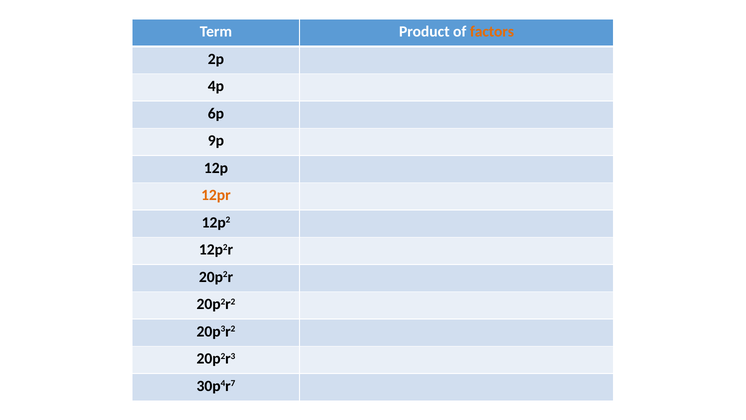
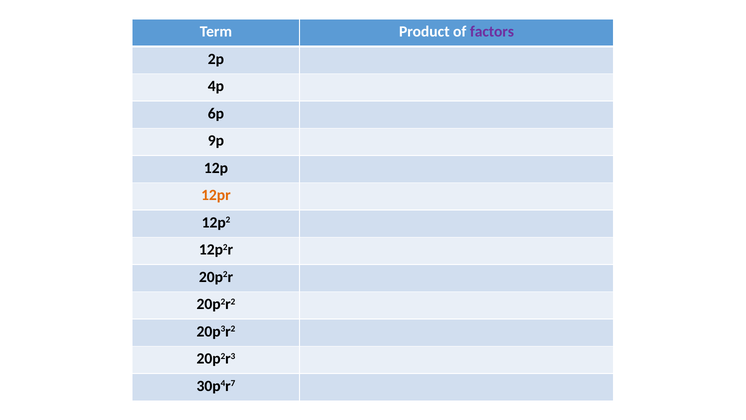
factors colour: orange -> purple
